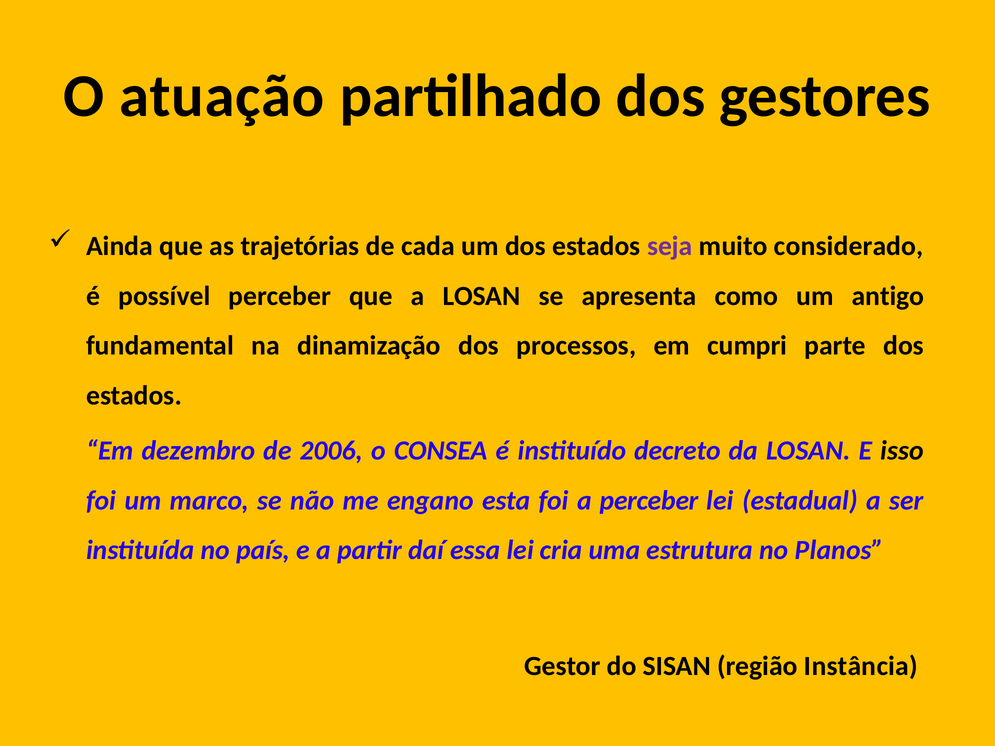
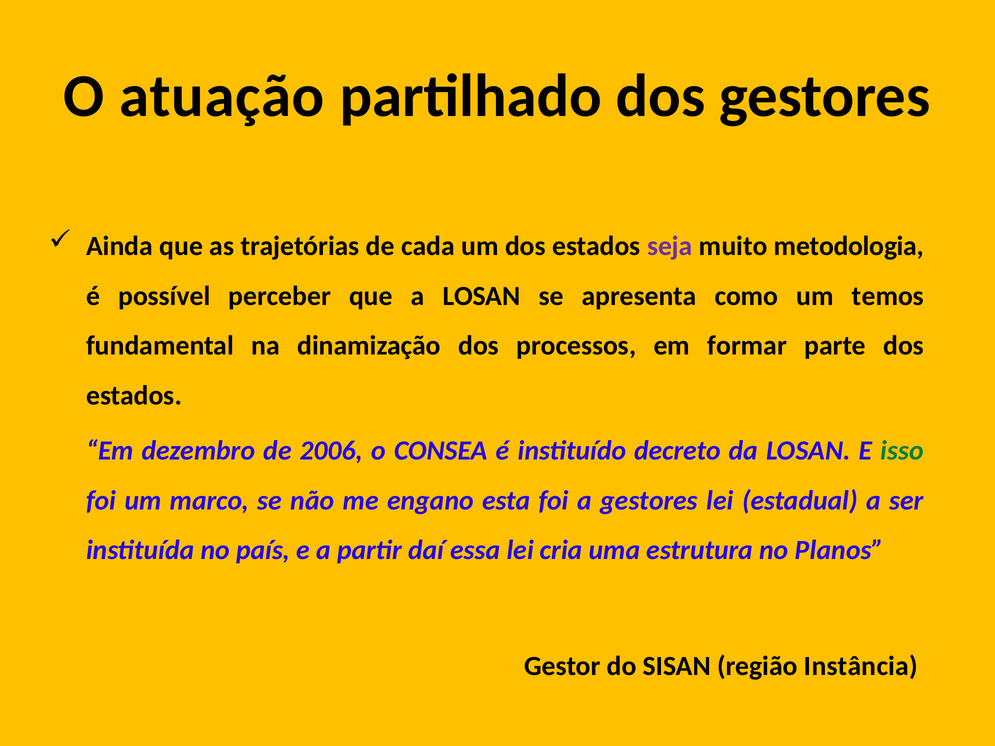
considerado: considerado -> metodologia
antigo: antigo -> temos
cumpri: cumpri -> formar
isso colour: black -> green
a perceber: perceber -> gestores
